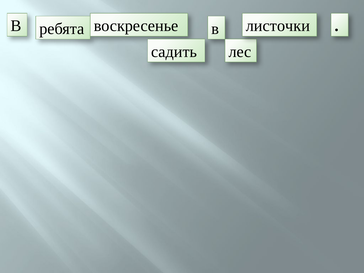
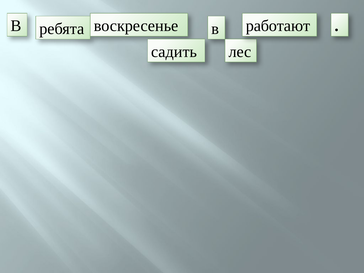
листочки: листочки -> работают
